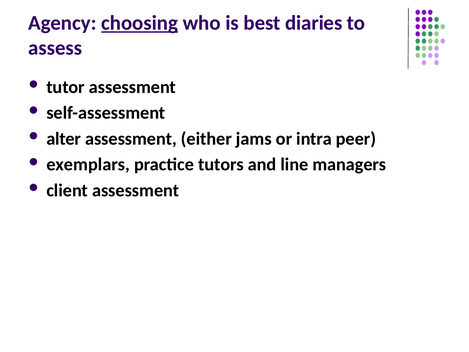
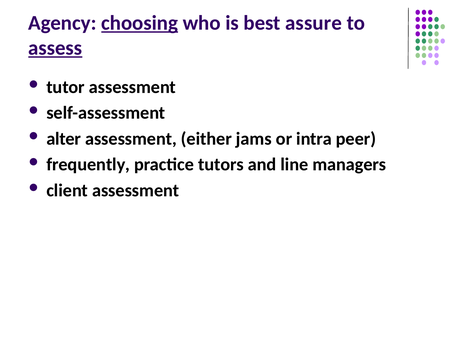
diaries: diaries -> assure
assess underline: none -> present
exemplars: exemplars -> frequently
